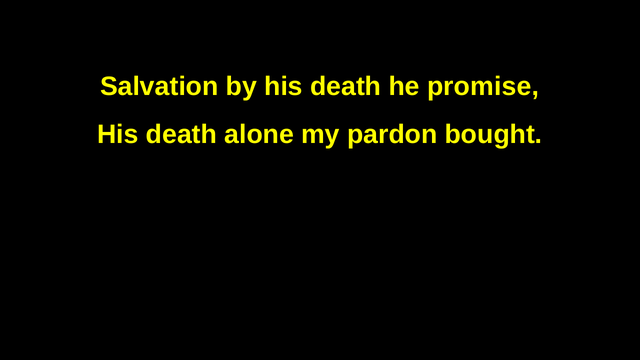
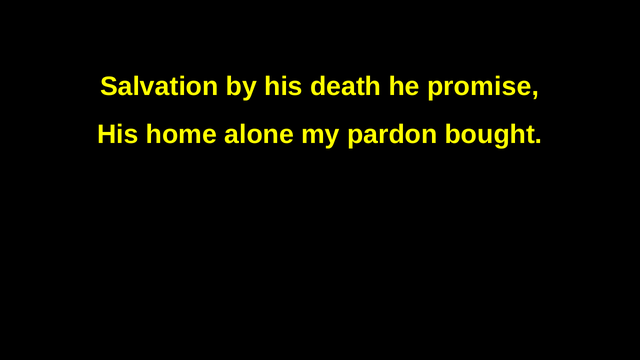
death at (181, 135): death -> home
